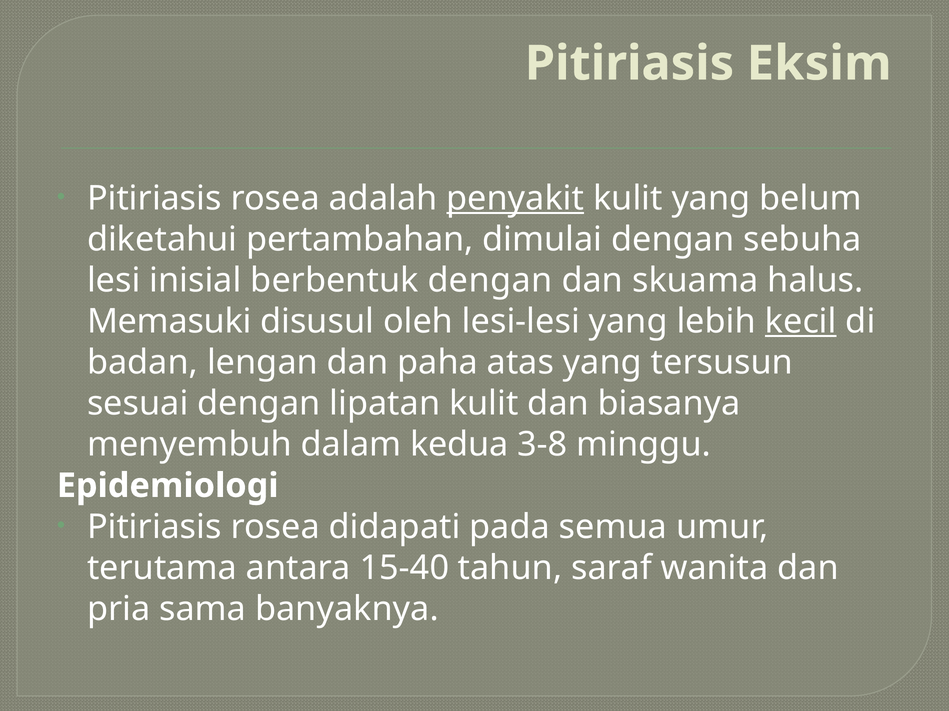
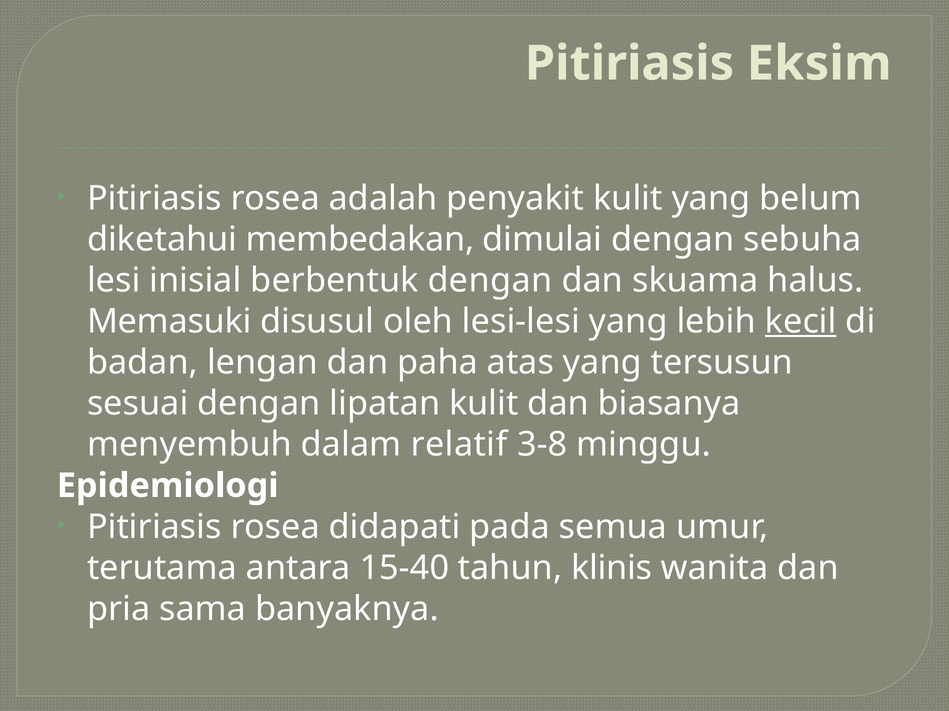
penyakit underline: present -> none
pertambahan: pertambahan -> membedakan
kedua: kedua -> relatif
saraf: saraf -> klinis
